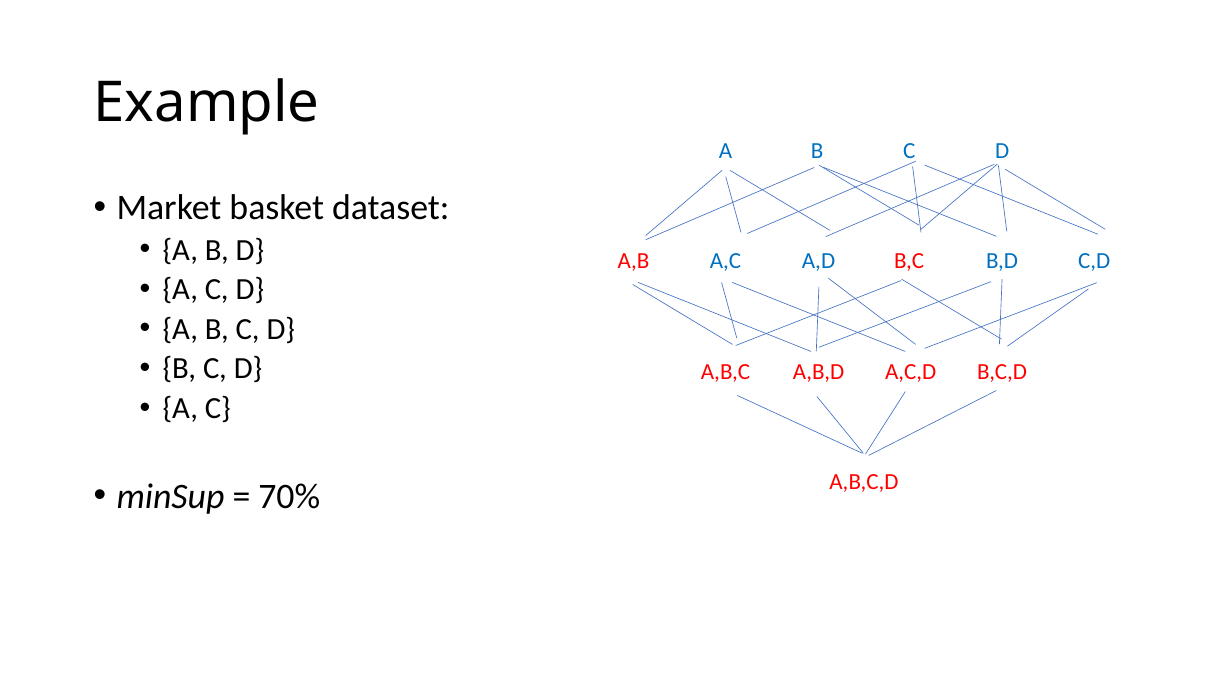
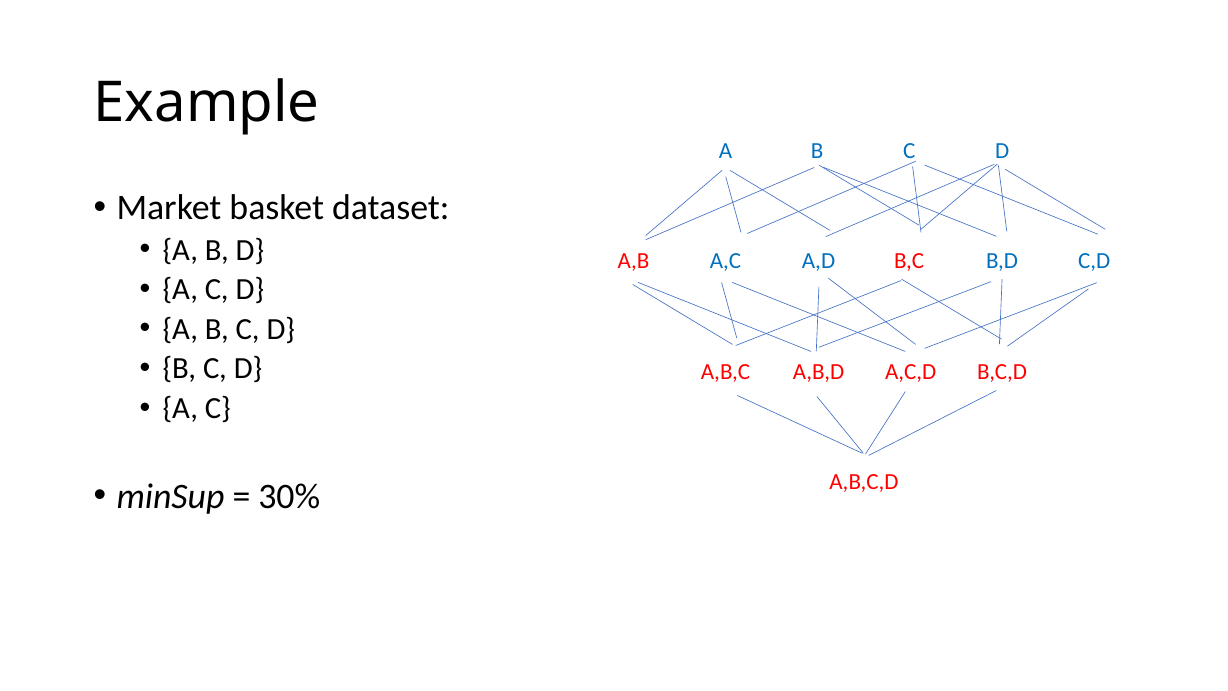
70%: 70% -> 30%
